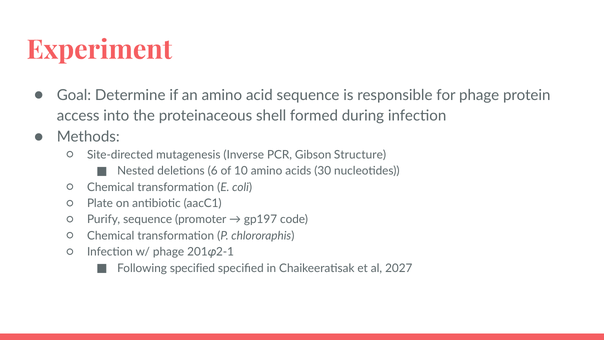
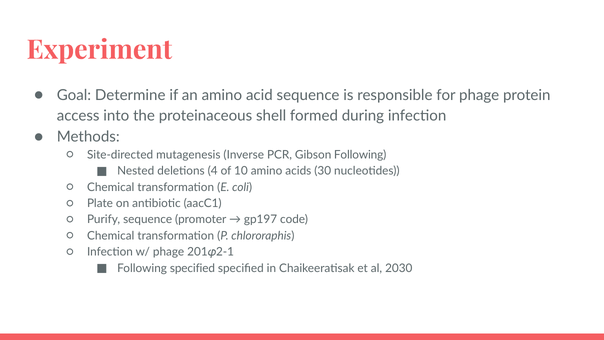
Gibson Structure: Structure -> Following
6: 6 -> 4
2027: 2027 -> 2030
